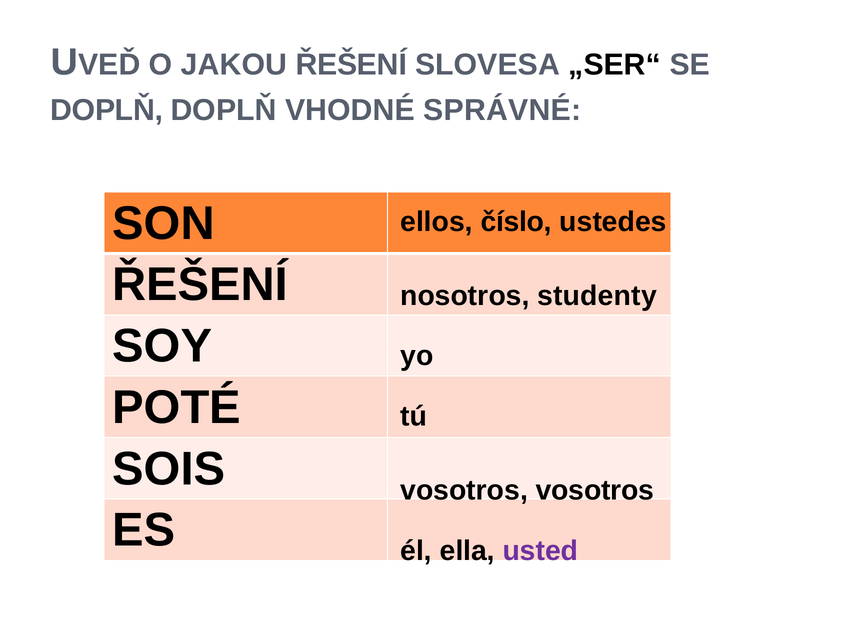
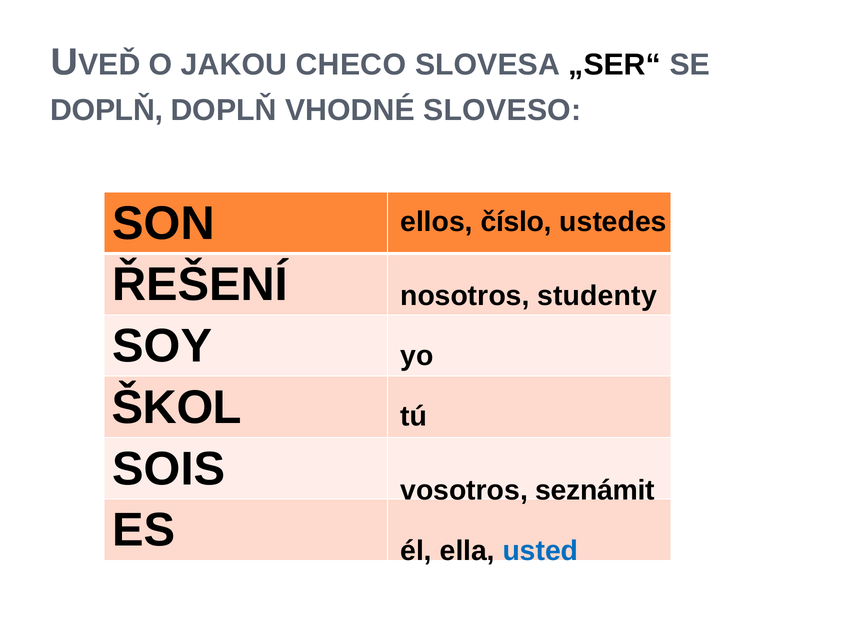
JAKOU ŘEŠENÍ: ŘEŠENÍ -> CHECO
SPRÁVNÉ: SPRÁVNÉ -> SLOVESO
POTÉ: POTÉ -> ŠKOL
vosotros vosotros: vosotros -> seznámit
usted colour: purple -> blue
